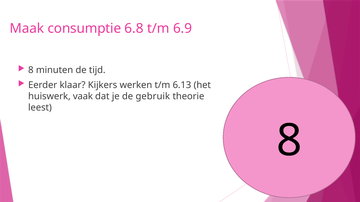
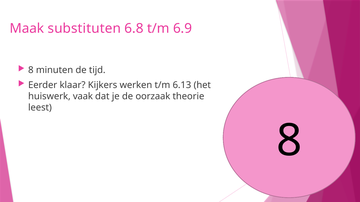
consumptie: consumptie -> substituten
gebruik: gebruik -> oorzaak
